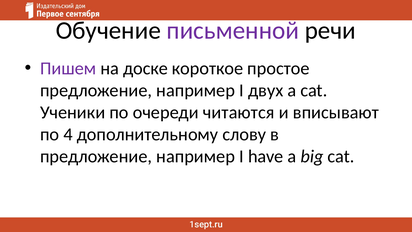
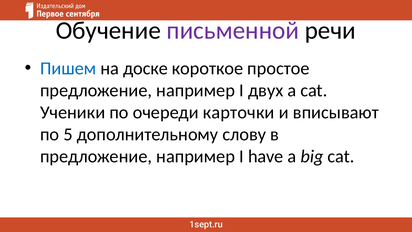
Пишем colour: purple -> blue
читаются: читаются -> карточки
4: 4 -> 5
